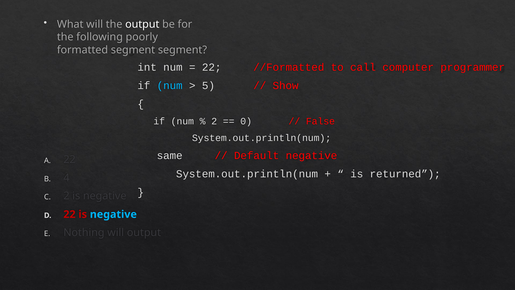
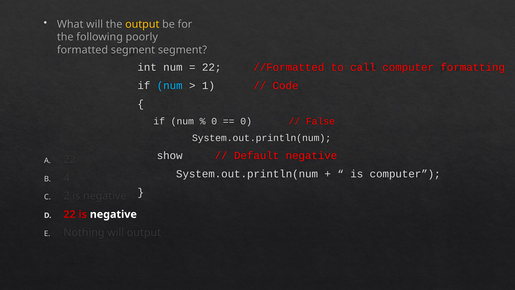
output at (142, 24) colour: white -> yellow
programmer: programmer -> formatting
5: 5 -> 1
Show: Show -> Code
2 at (214, 121): 2 -> 0
same: same -> show
is returned: returned -> computer
negative at (113, 214) colour: light blue -> white
